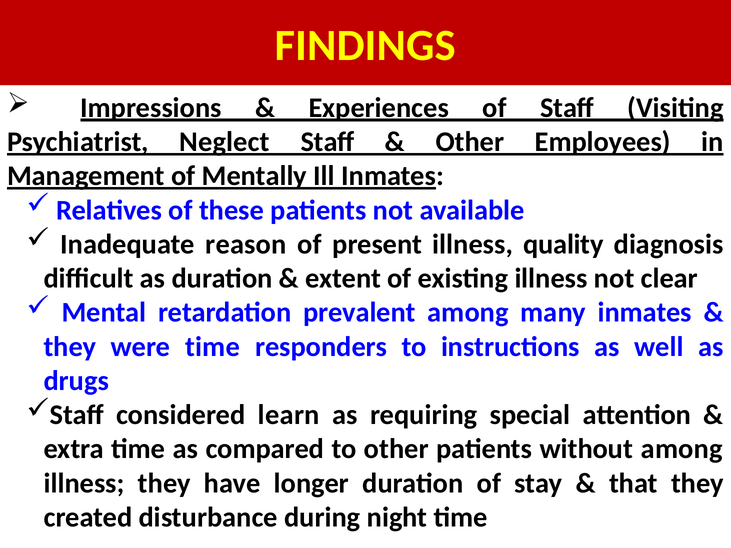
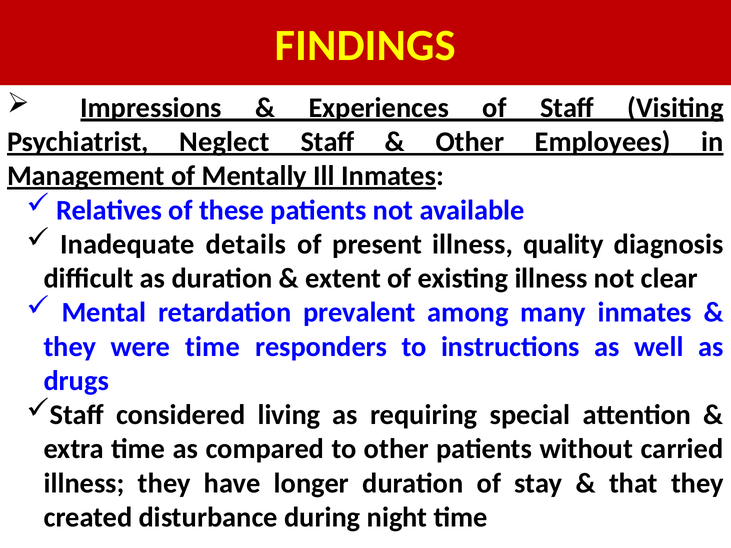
reason: reason -> details
learn: learn -> living
without among: among -> carried
